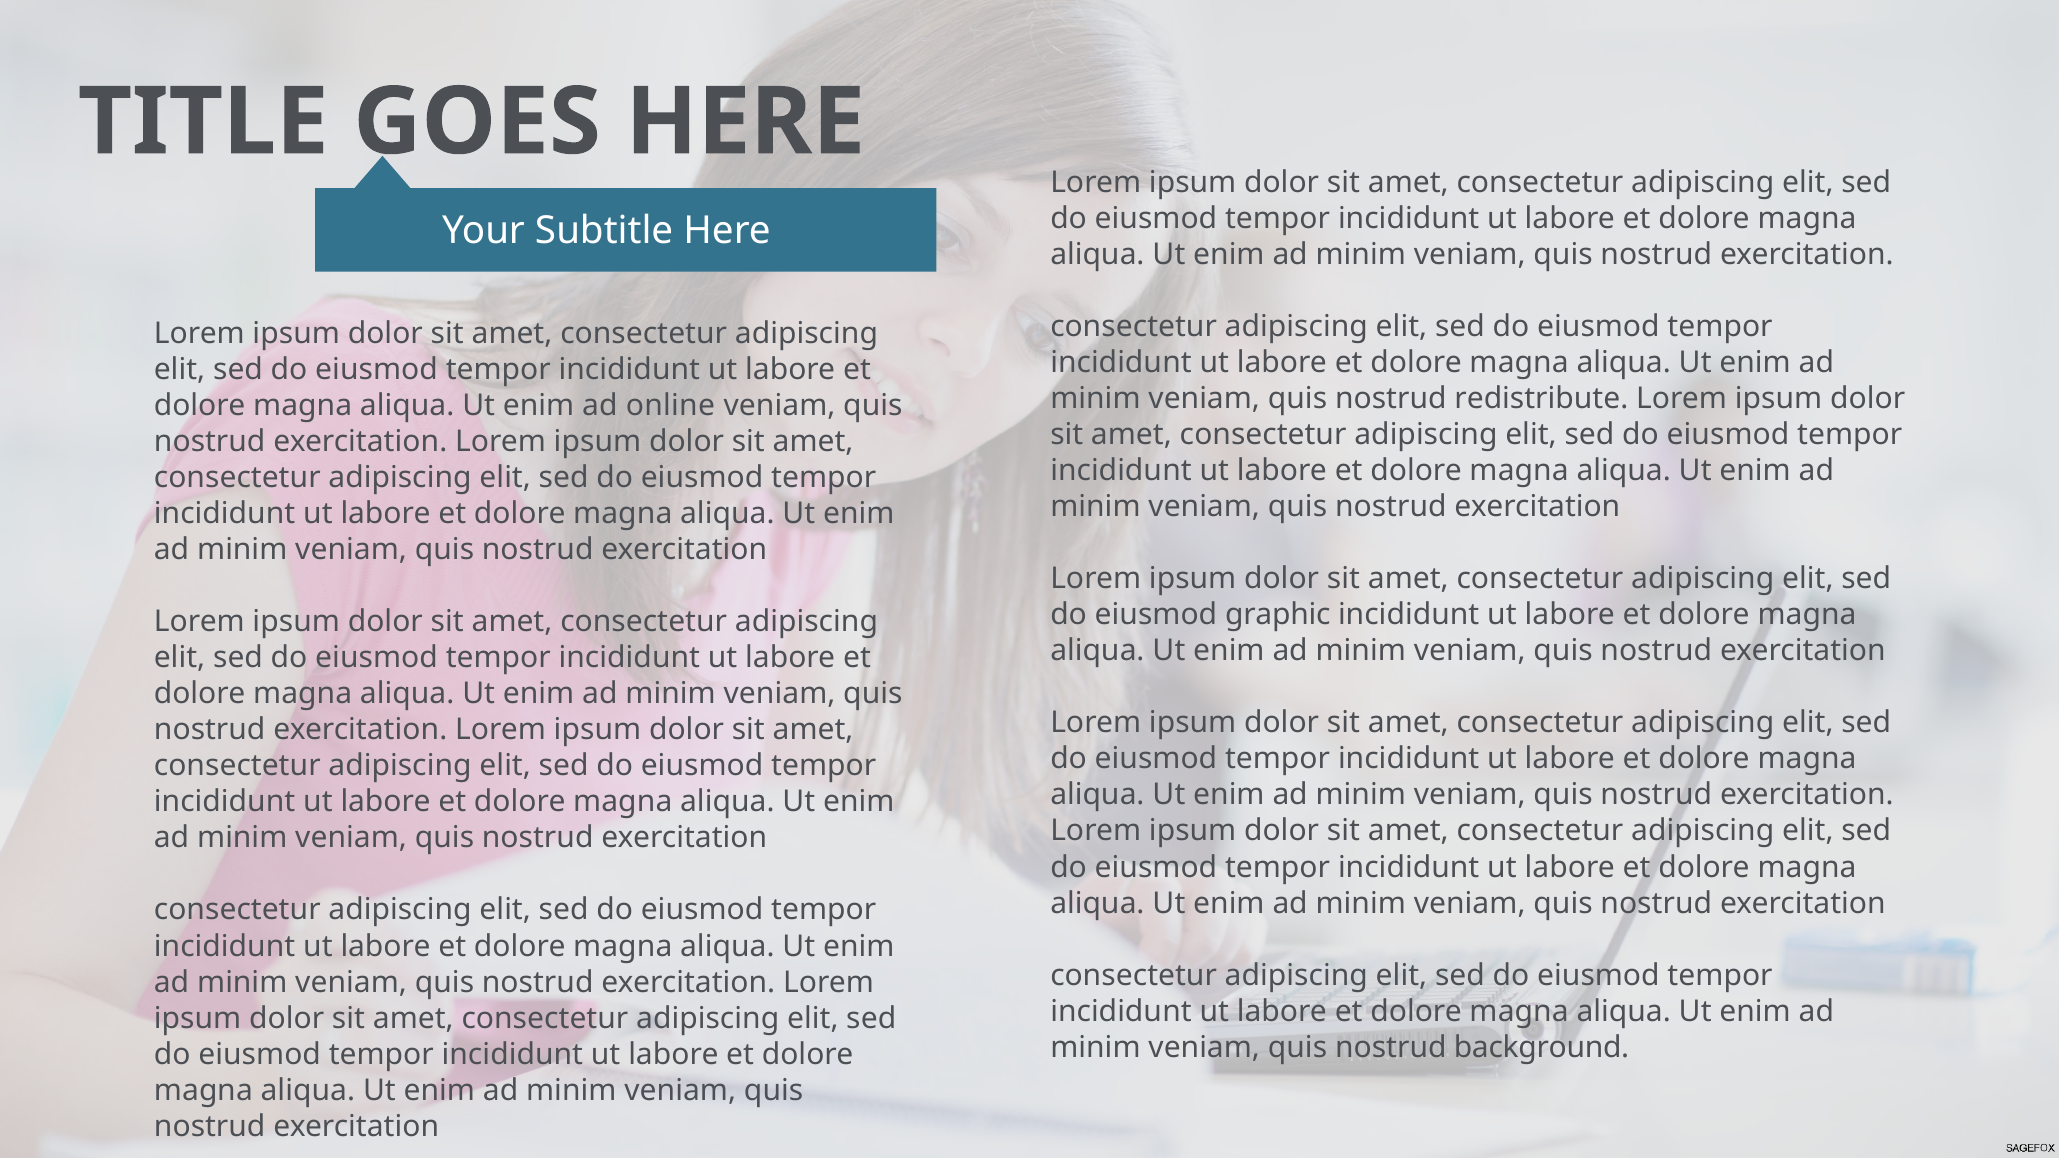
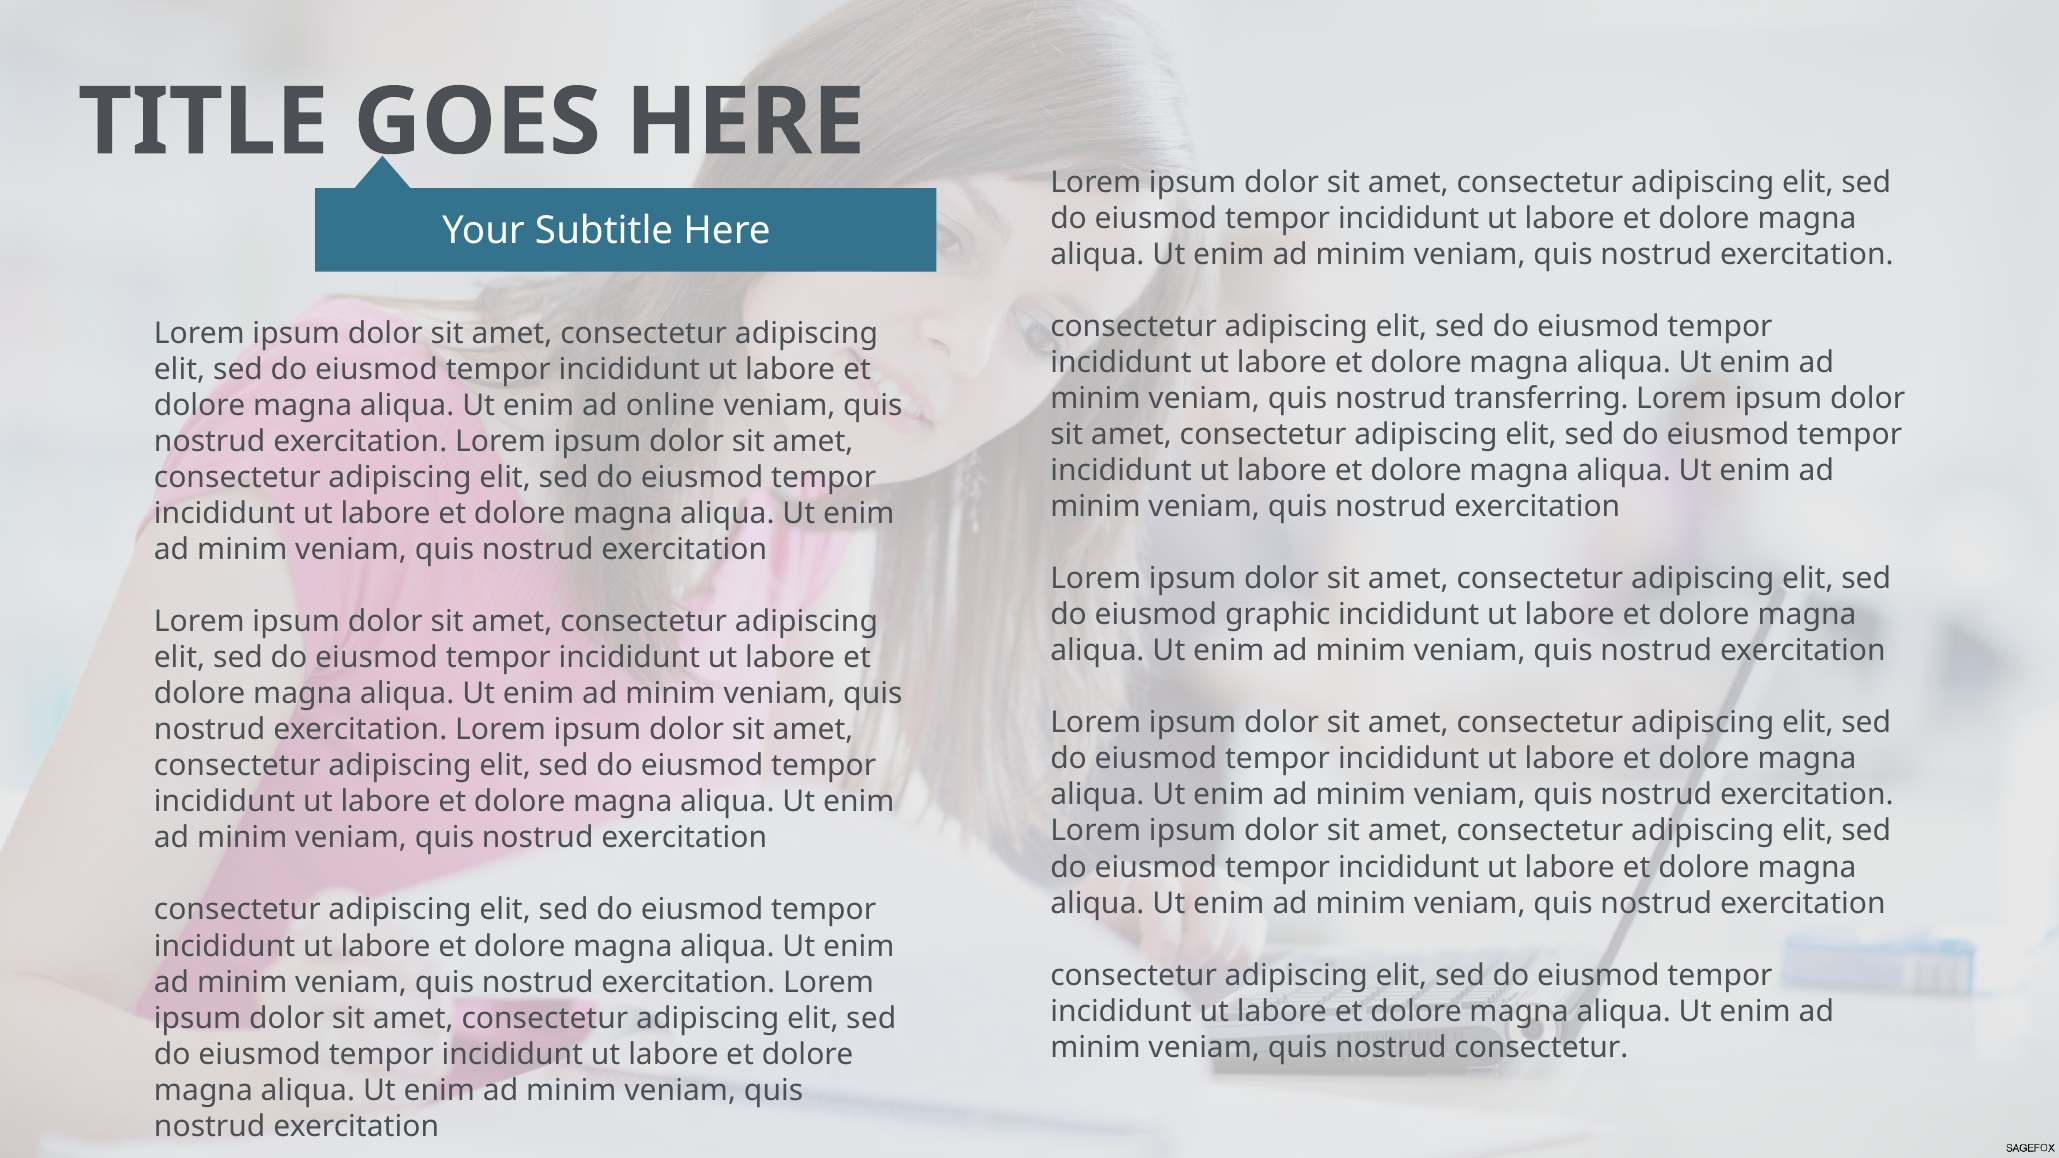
redistribute: redistribute -> transferring
nostrud background: background -> consectetur
